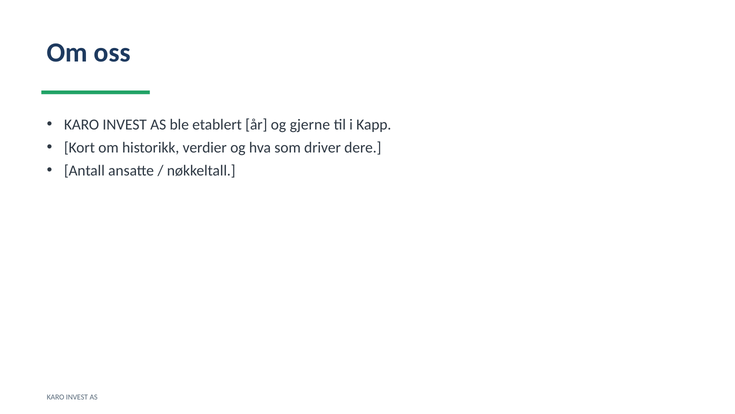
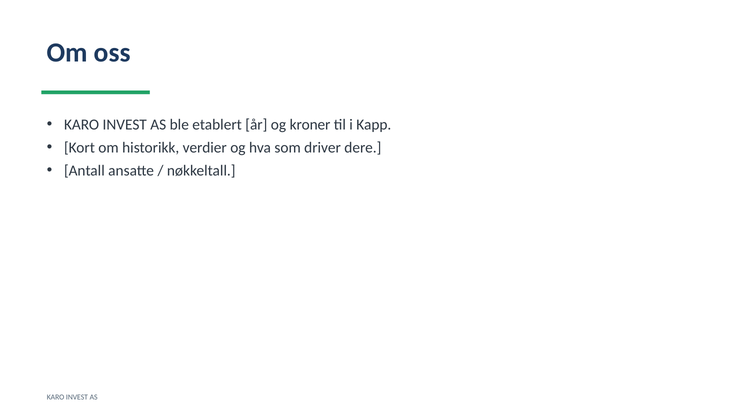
gjerne: gjerne -> kroner
